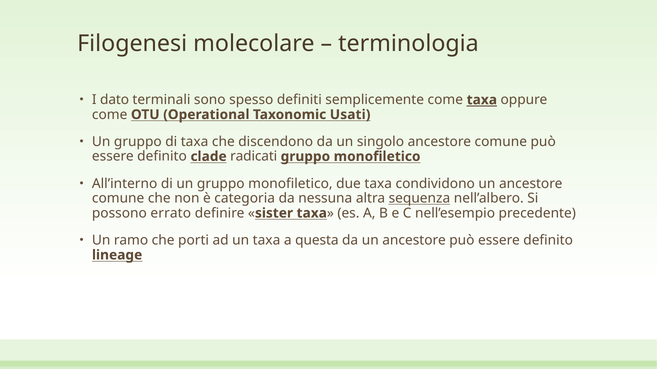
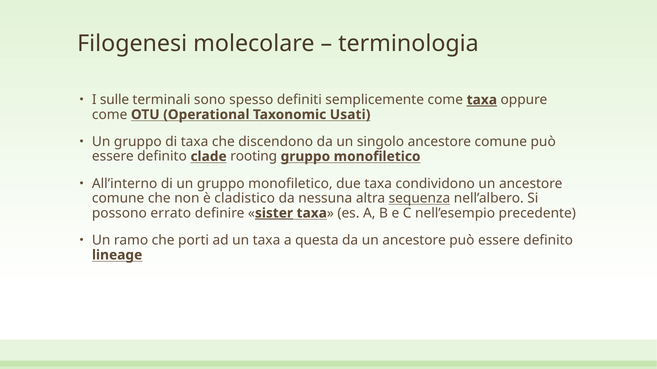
dato: dato -> sulle
radicati: radicati -> rooting
categoria: categoria -> cladistico
sister underline: none -> present
